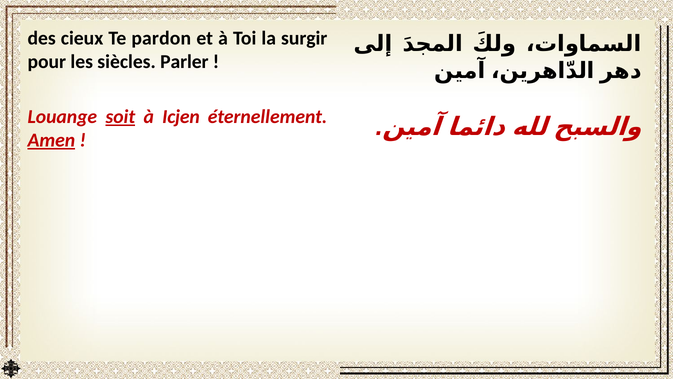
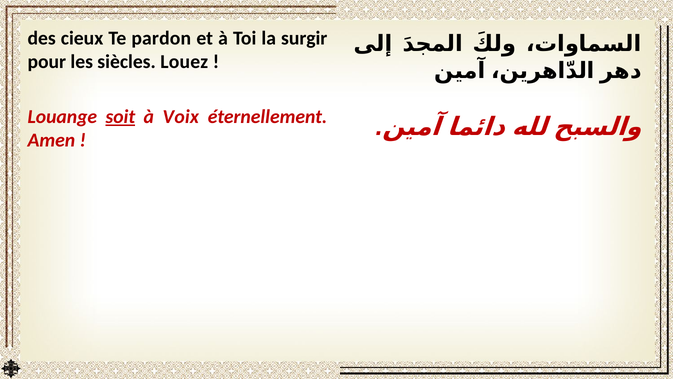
Parler: Parler -> Louez
Icjen: Icjen -> Voix
Amen underline: present -> none
